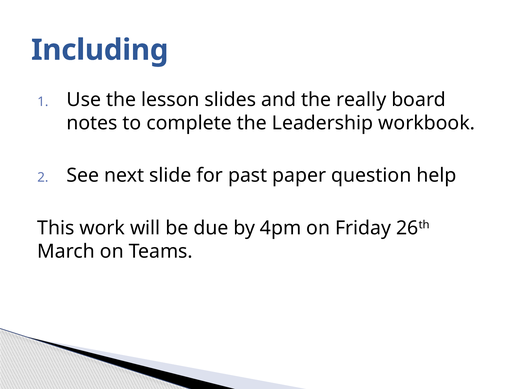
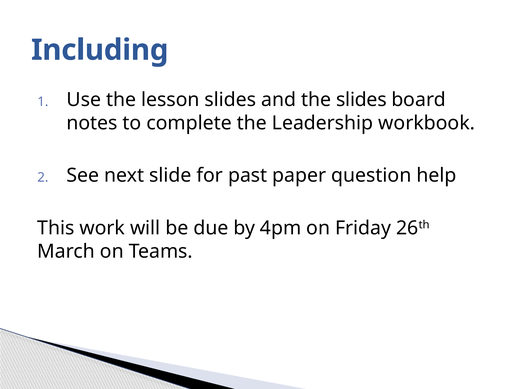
the really: really -> slides
